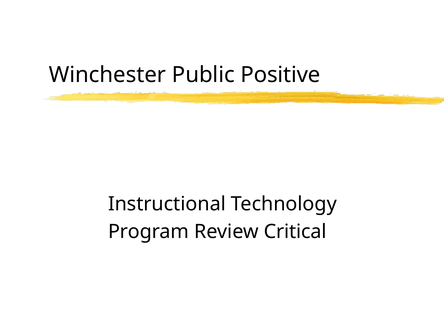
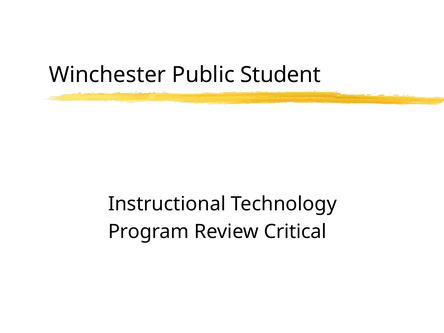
Positive: Positive -> Student
